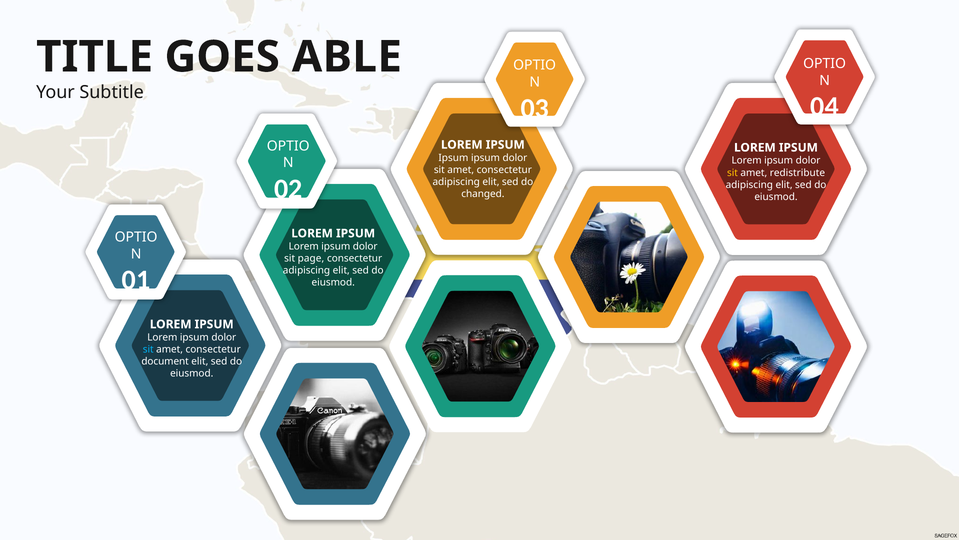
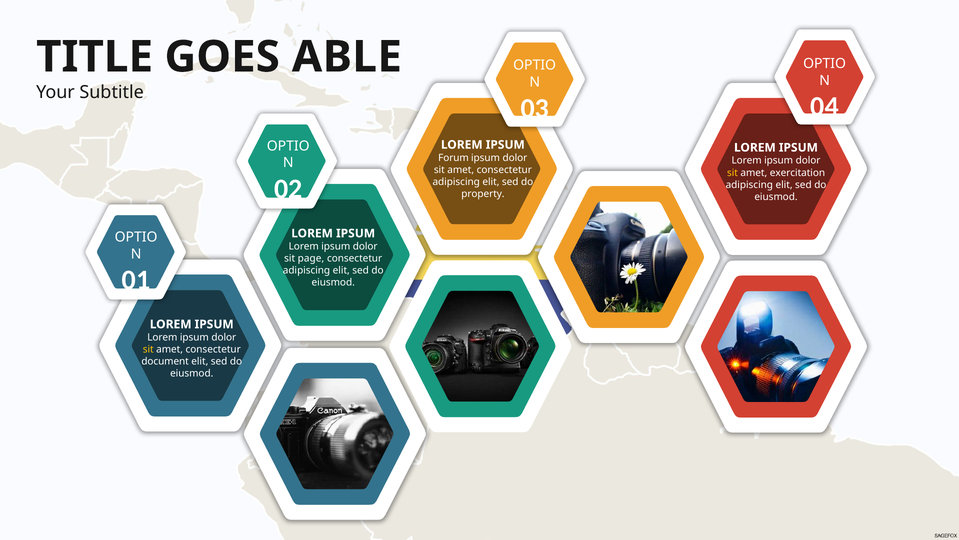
Ipsum at (453, 158): Ipsum -> Forum
redistribute: redistribute -> exercitation
changed: changed -> property
sit at (148, 349) colour: light blue -> yellow
